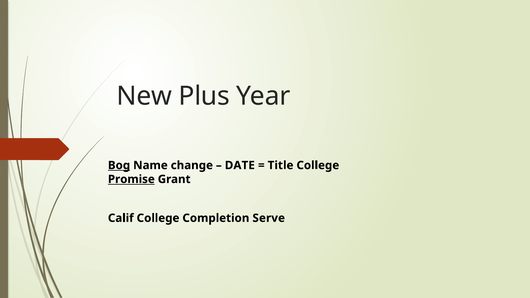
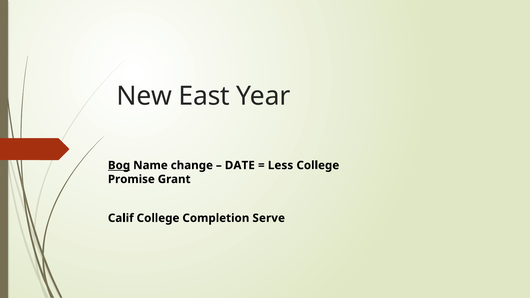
Plus: Plus -> East
Title: Title -> Less
Promise underline: present -> none
